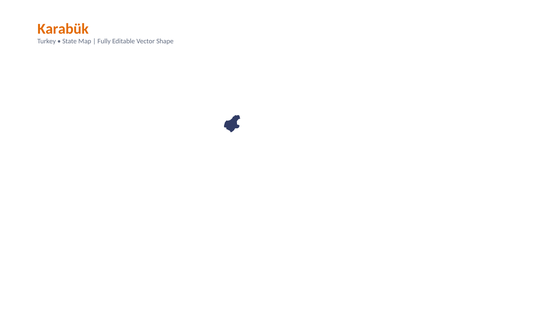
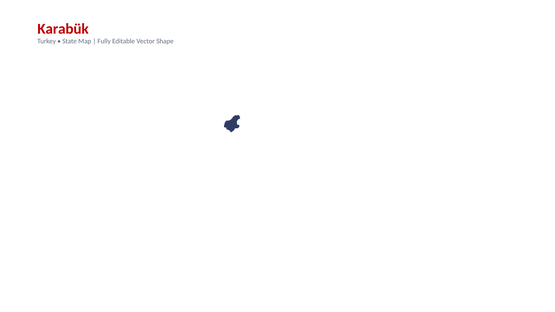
Karabük colour: orange -> red
